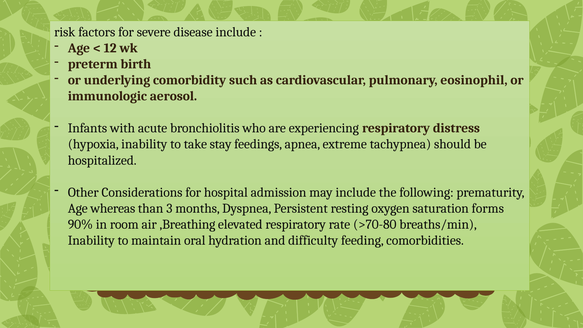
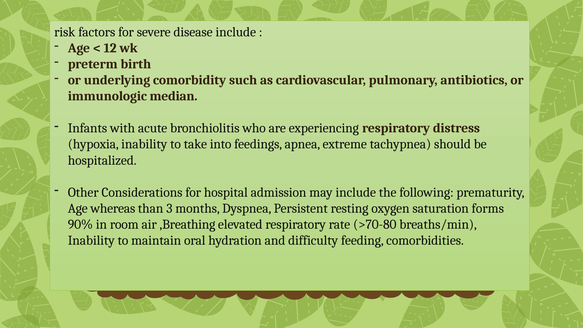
eosinophil: eosinophil -> antibiotics
aerosol: aerosol -> median
stay: stay -> into
